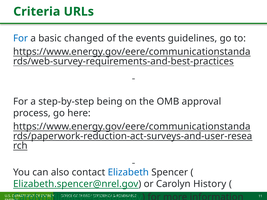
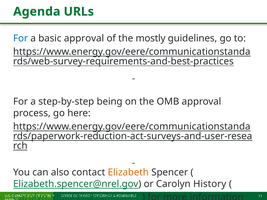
Criteria: Criteria -> Agenda
basic changed: changed -> approval
events: events -> mostly
Elizabeth colour: blue -> orange
